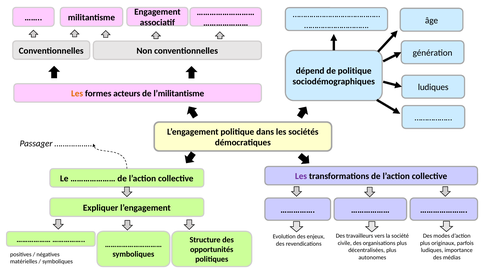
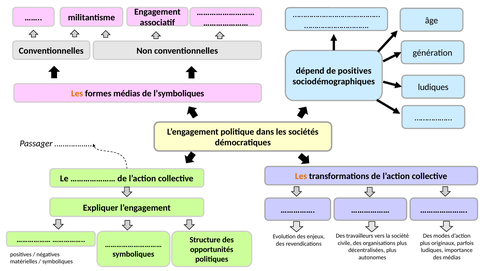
de politique: politique -> positives
formes acteurs: acteurs -> médias
l’militantisme: l’militantisme -> l’symboliques
Les at (301, 176) colour: purple -> orange
